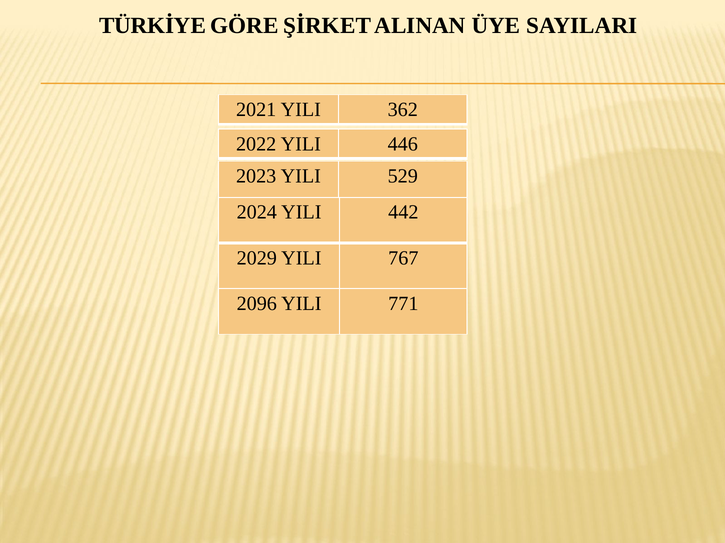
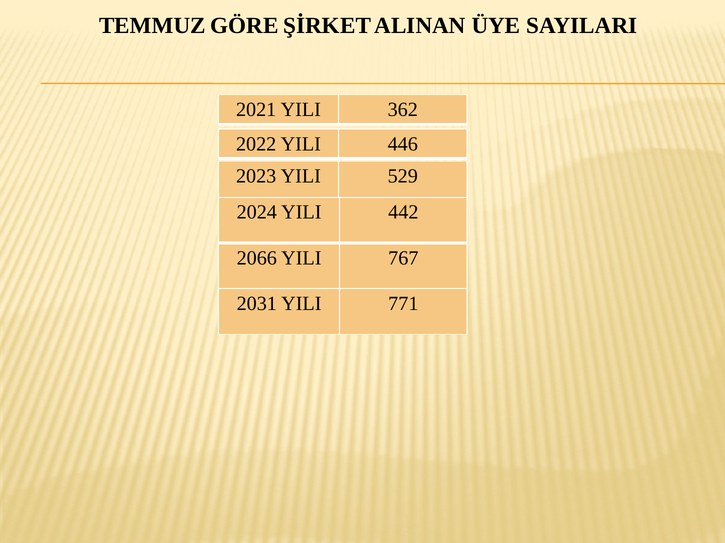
TÜRKİYE: TÜRKİYE -> TEMMUZ
2029: 2029 -> 2066
2096: 2096 -> 2031
